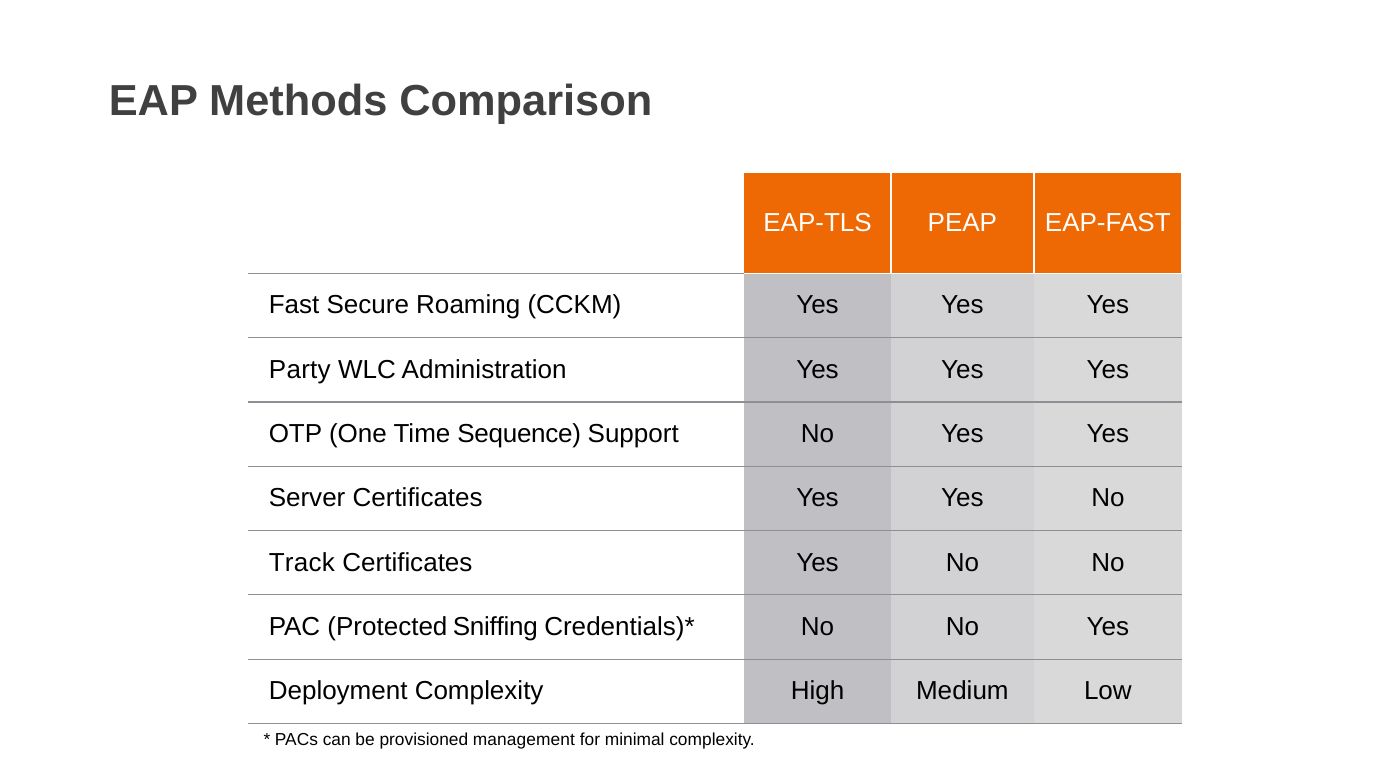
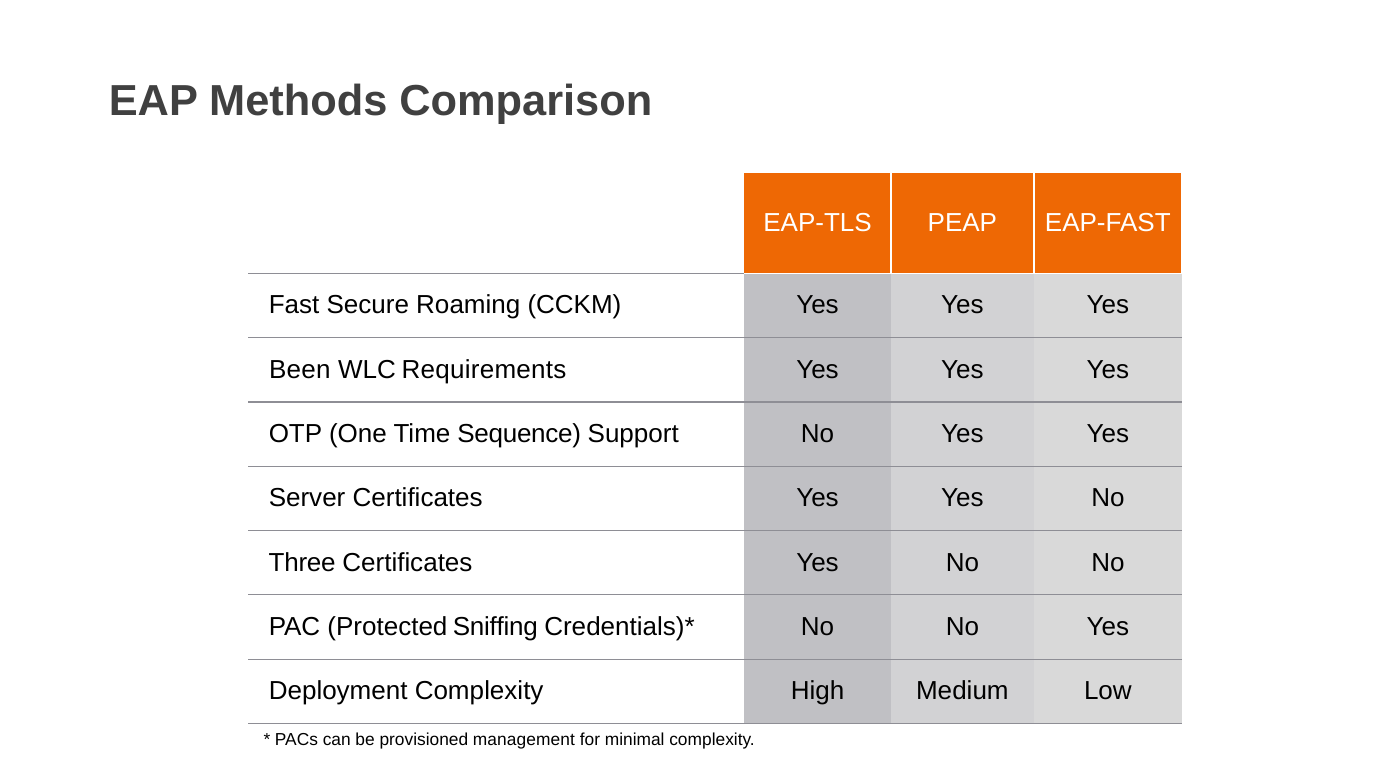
Party: Party -> Been
Administration: Administration -> Requirements
Track: Track -> Three
